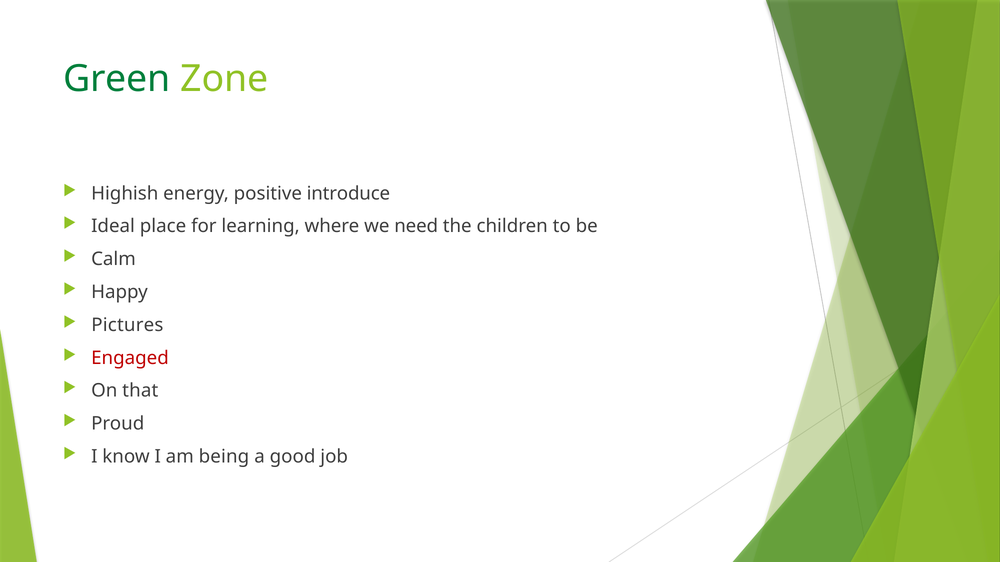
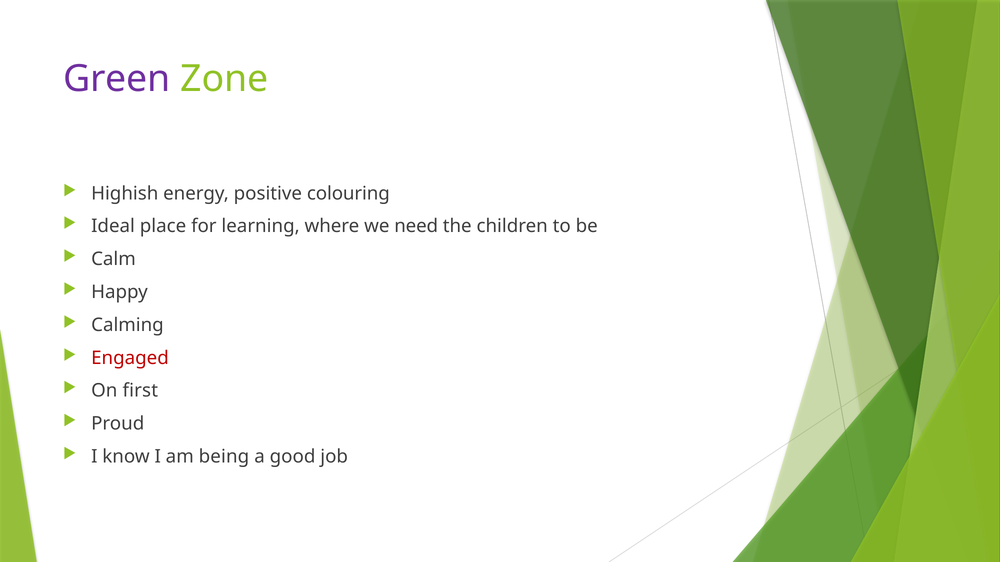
Green colour: green -> purple
introduce: introduce -> colouring
Pictures: Pictures -> Calming
that: that -> first
